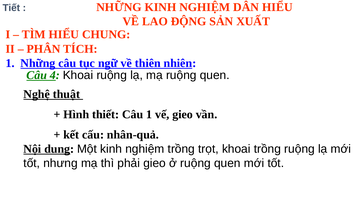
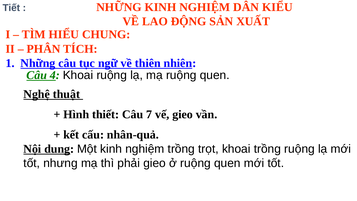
DÂN HIỂU: HIỂU -> KIỂU
Câu 1: 1 -> 7
